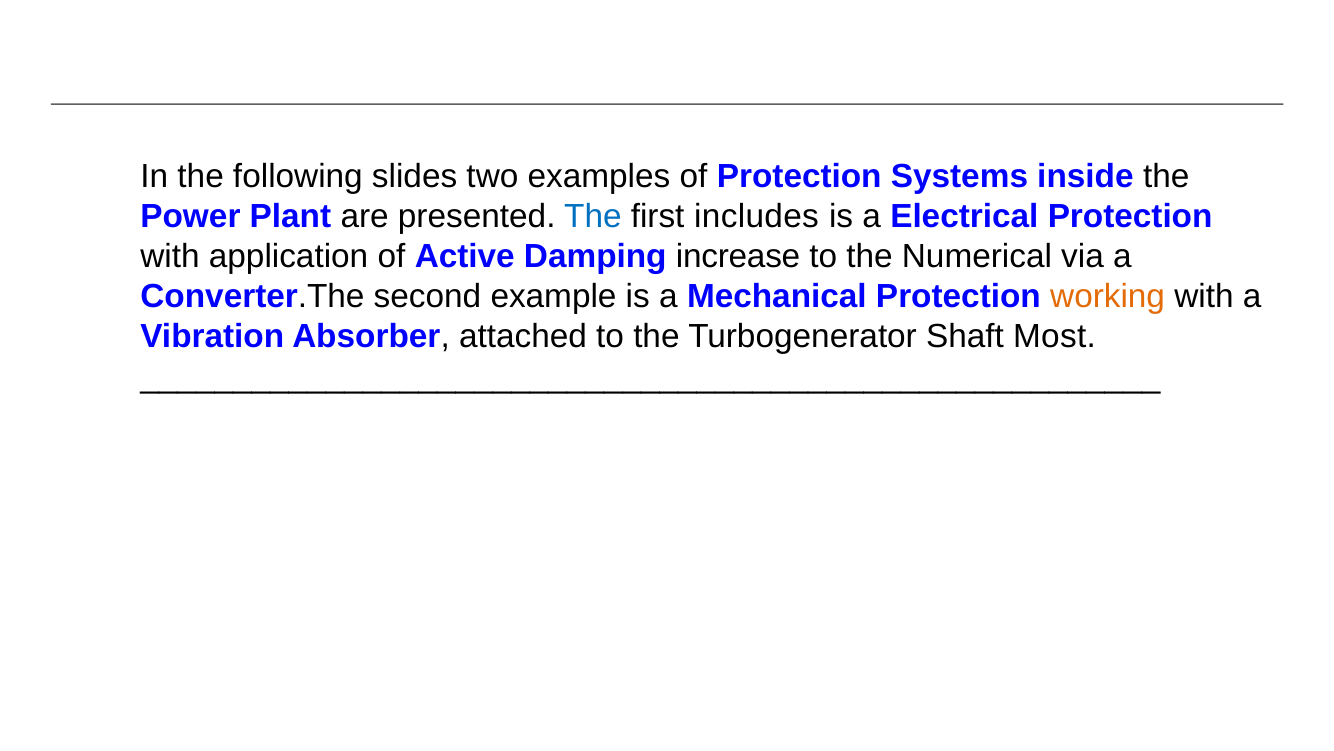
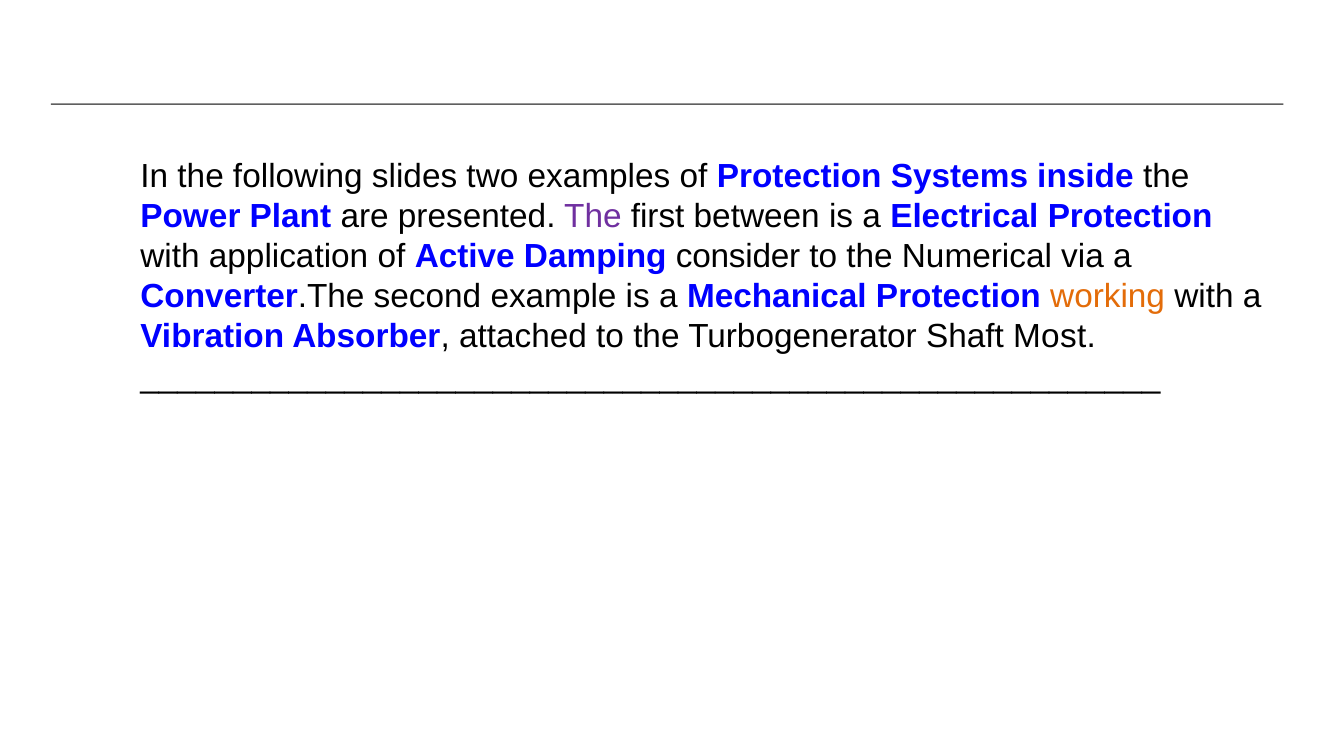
The at (593, 216) colour: blue -> purple
includes: includes -> between
increase: increase -> consider
